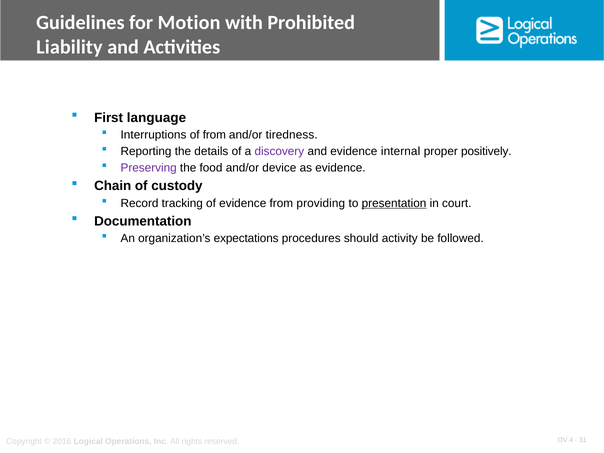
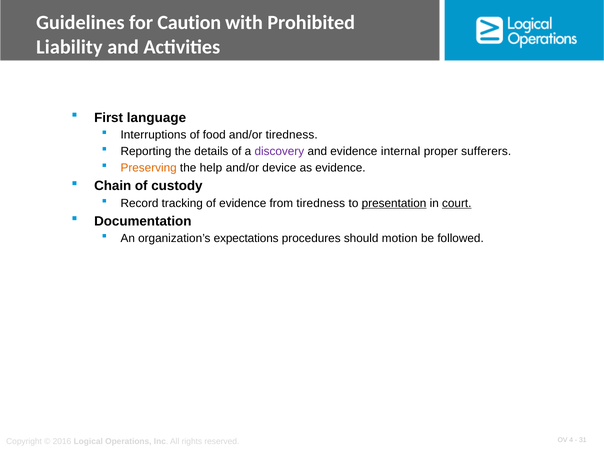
Motion: Motion -> Caution
of from: from -> food
positively: positively -> sufferers
Preserving colour: purple -> orange
food: food -> help
from providing: providing -> tiredness
court underline: none -> present
activity: activity -> motion
